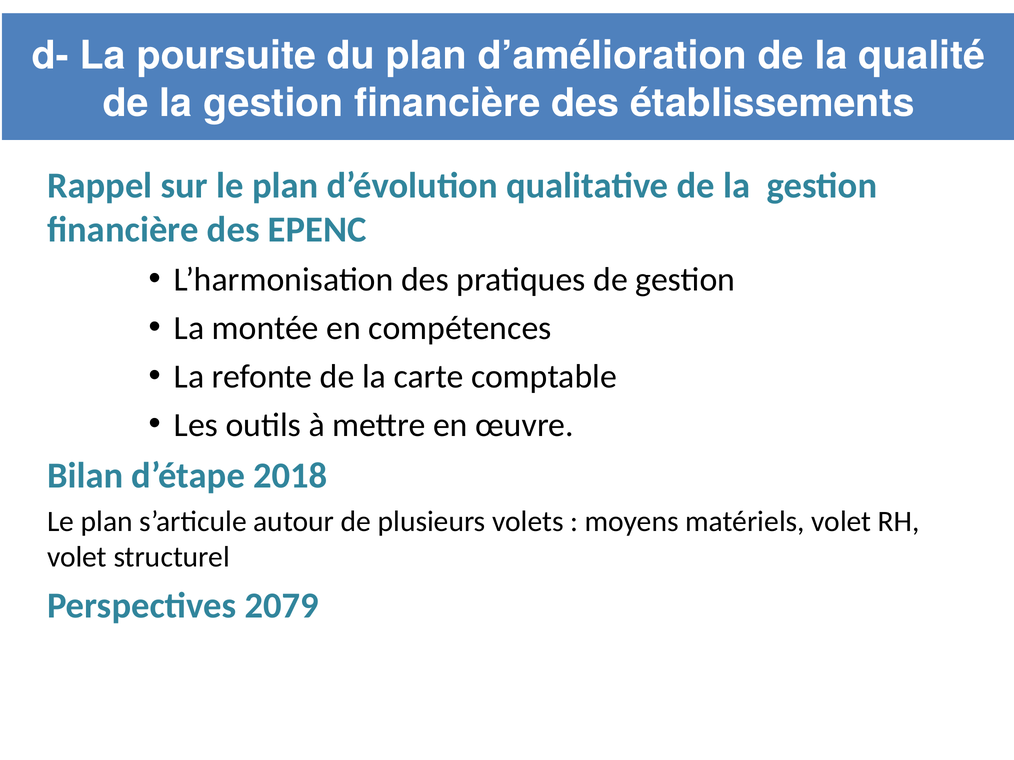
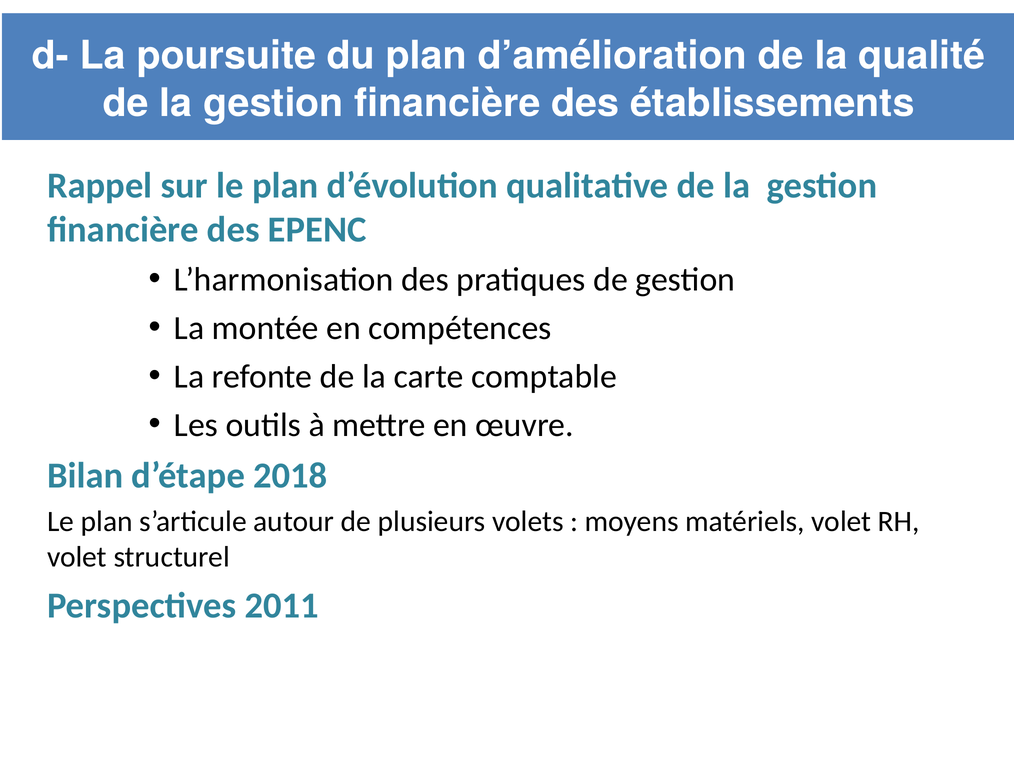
2079: 2079 -> 2011
